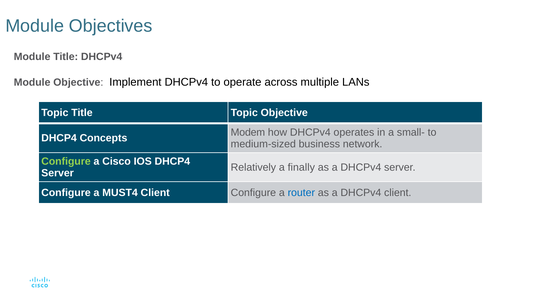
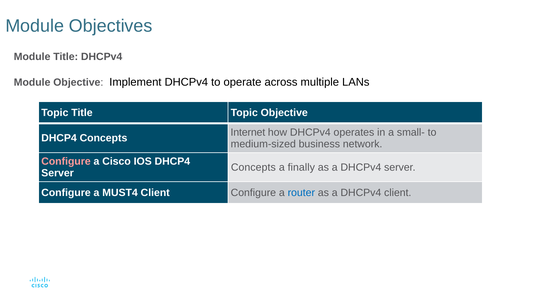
Modem: Modem -> Internet
Configure at (66, 161) colour: light green -> pink
Relatively at (253, 167): Relatively -> Concepts
